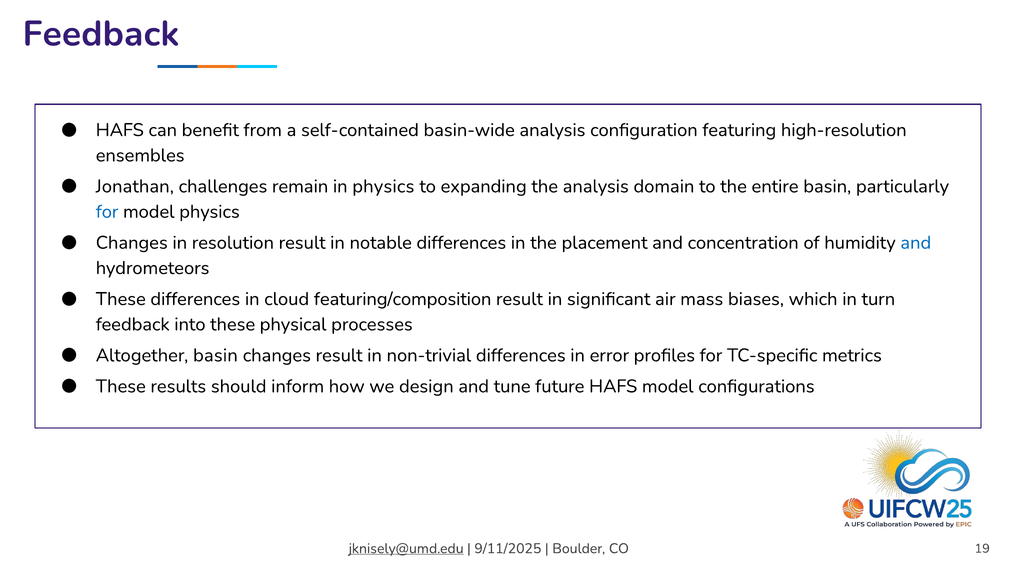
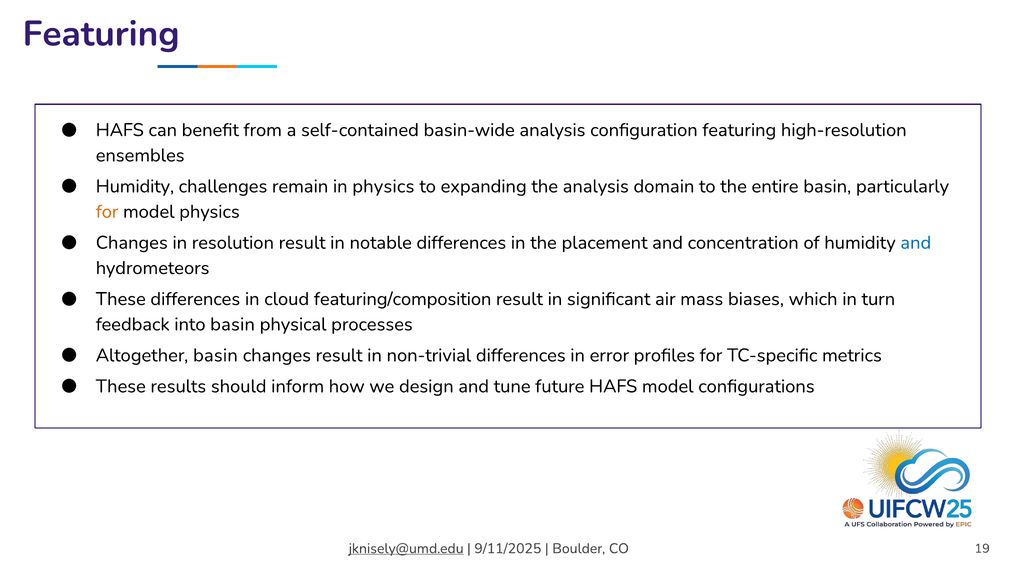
Feedback at (101, 34): Feedback -> Featuring
Jonathan at (135, 186): Jonathan -> Humidity
for at (107, 212) colour: blue -> orange
into these: these -> basin
